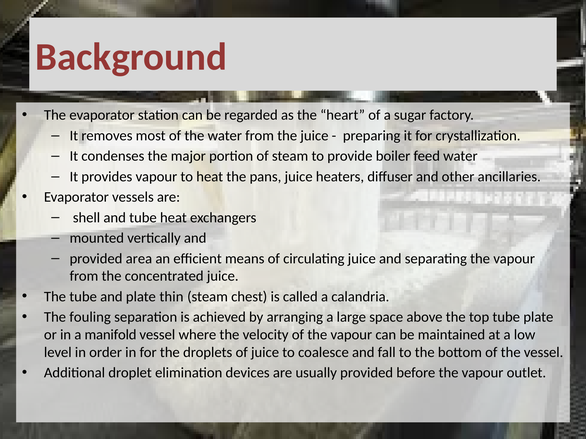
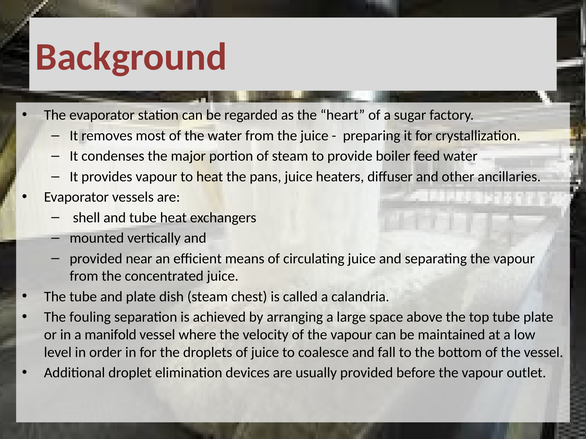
area: area -> near
thin: thin -> dish
